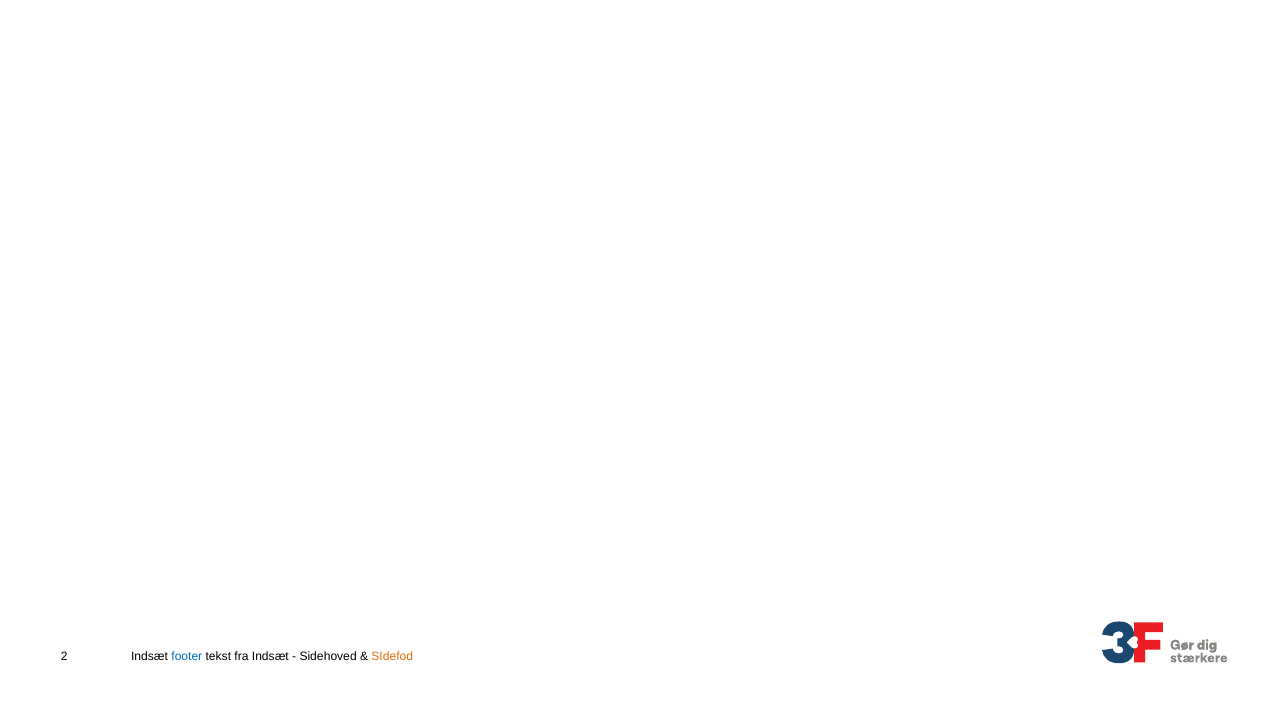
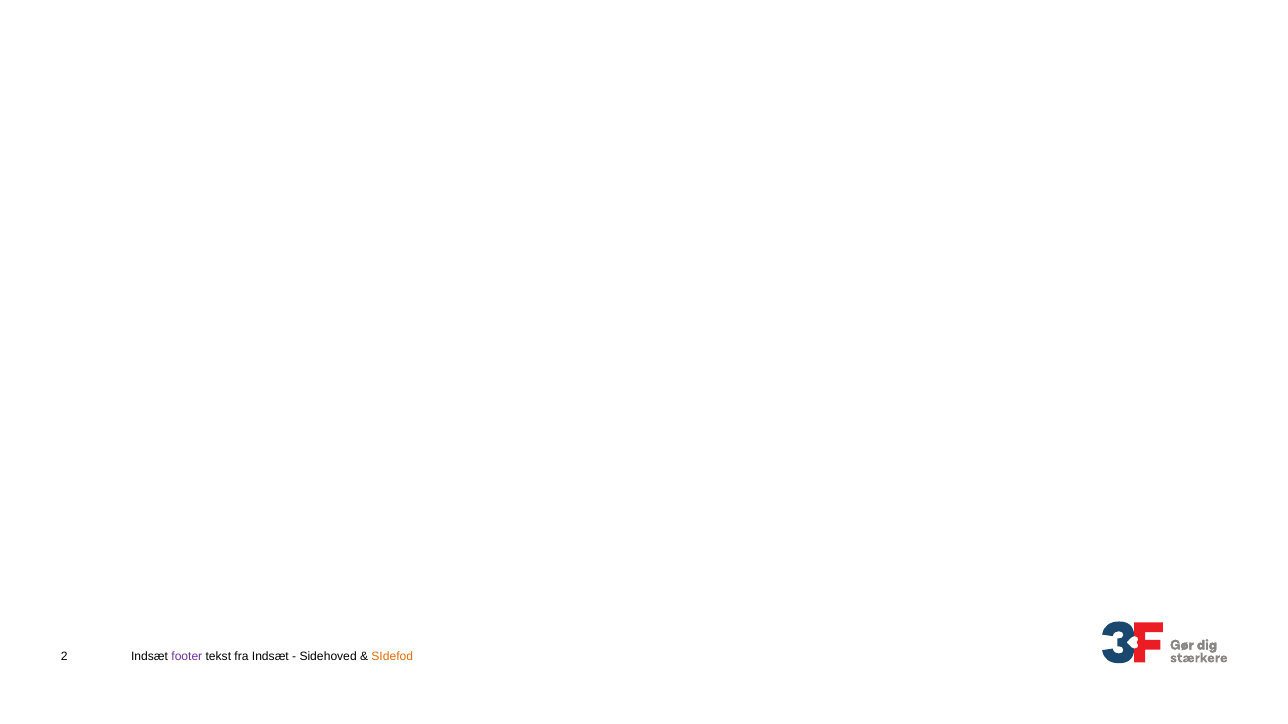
footer colour: blue -> purple
